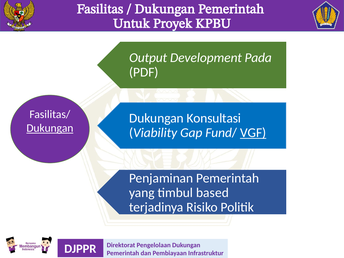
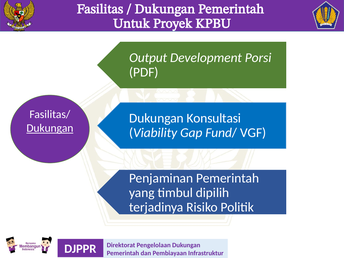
Pada: Pada -> Porsi
VGF underline: present -> none
based: based -> dipilih
